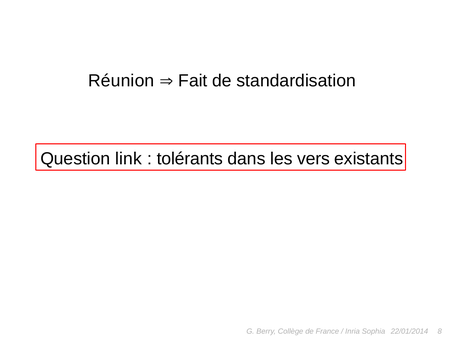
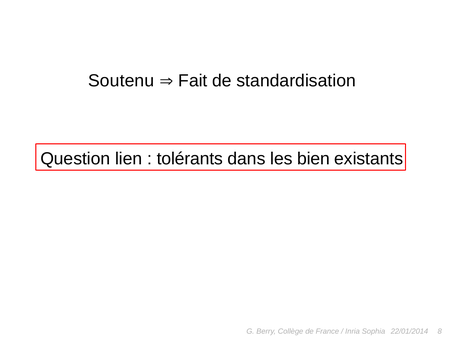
Réunion: Réunion -> Soutenu
link: link -> lien
vers: vers -> bien
